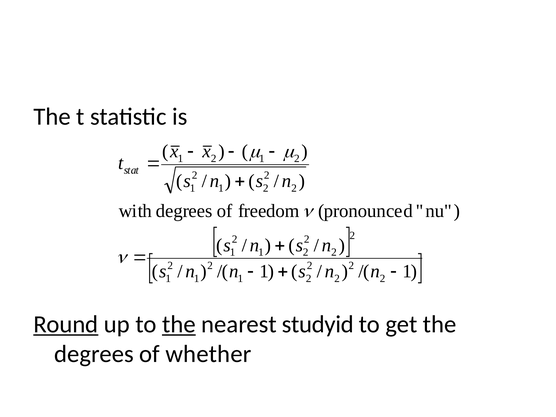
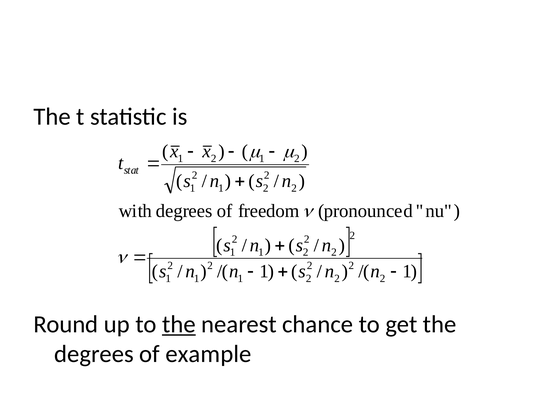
Round underline: present -> none
studyid: studyid -> chance
whether: whether -> example
